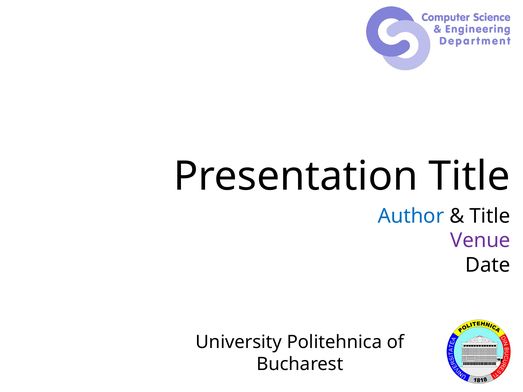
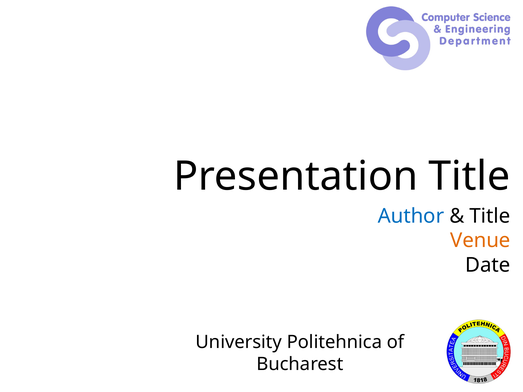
Venue colour: purple -> orange
